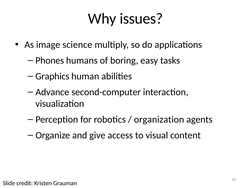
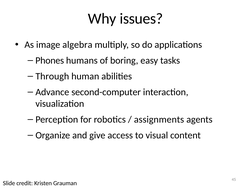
science: science -> algebra
Graphics: Graphics -> Through
organization: organization -> assignments
